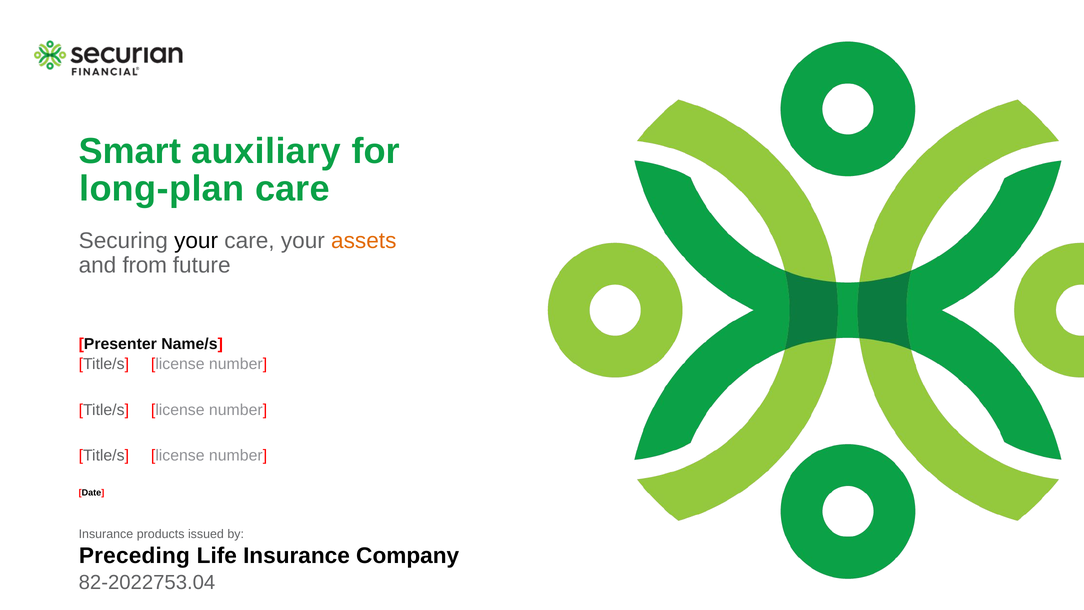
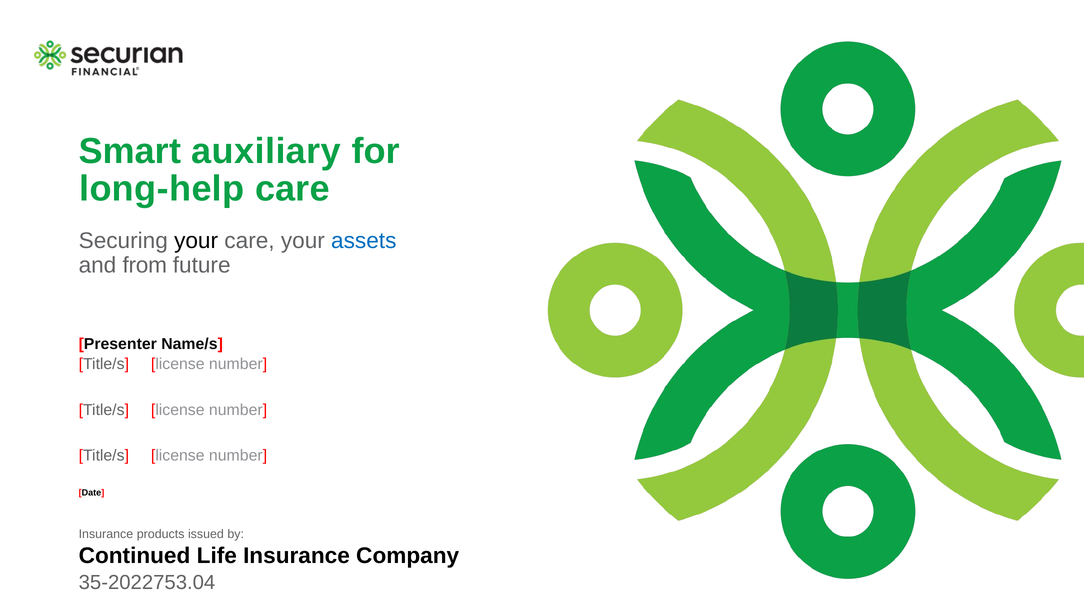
long-plan: long-plan -> long-help
assets colour: orange -> blue
Preceding: Preceding -> Continued
82-2022753.04: 82-2022753.04 -> 35-2022753.04
